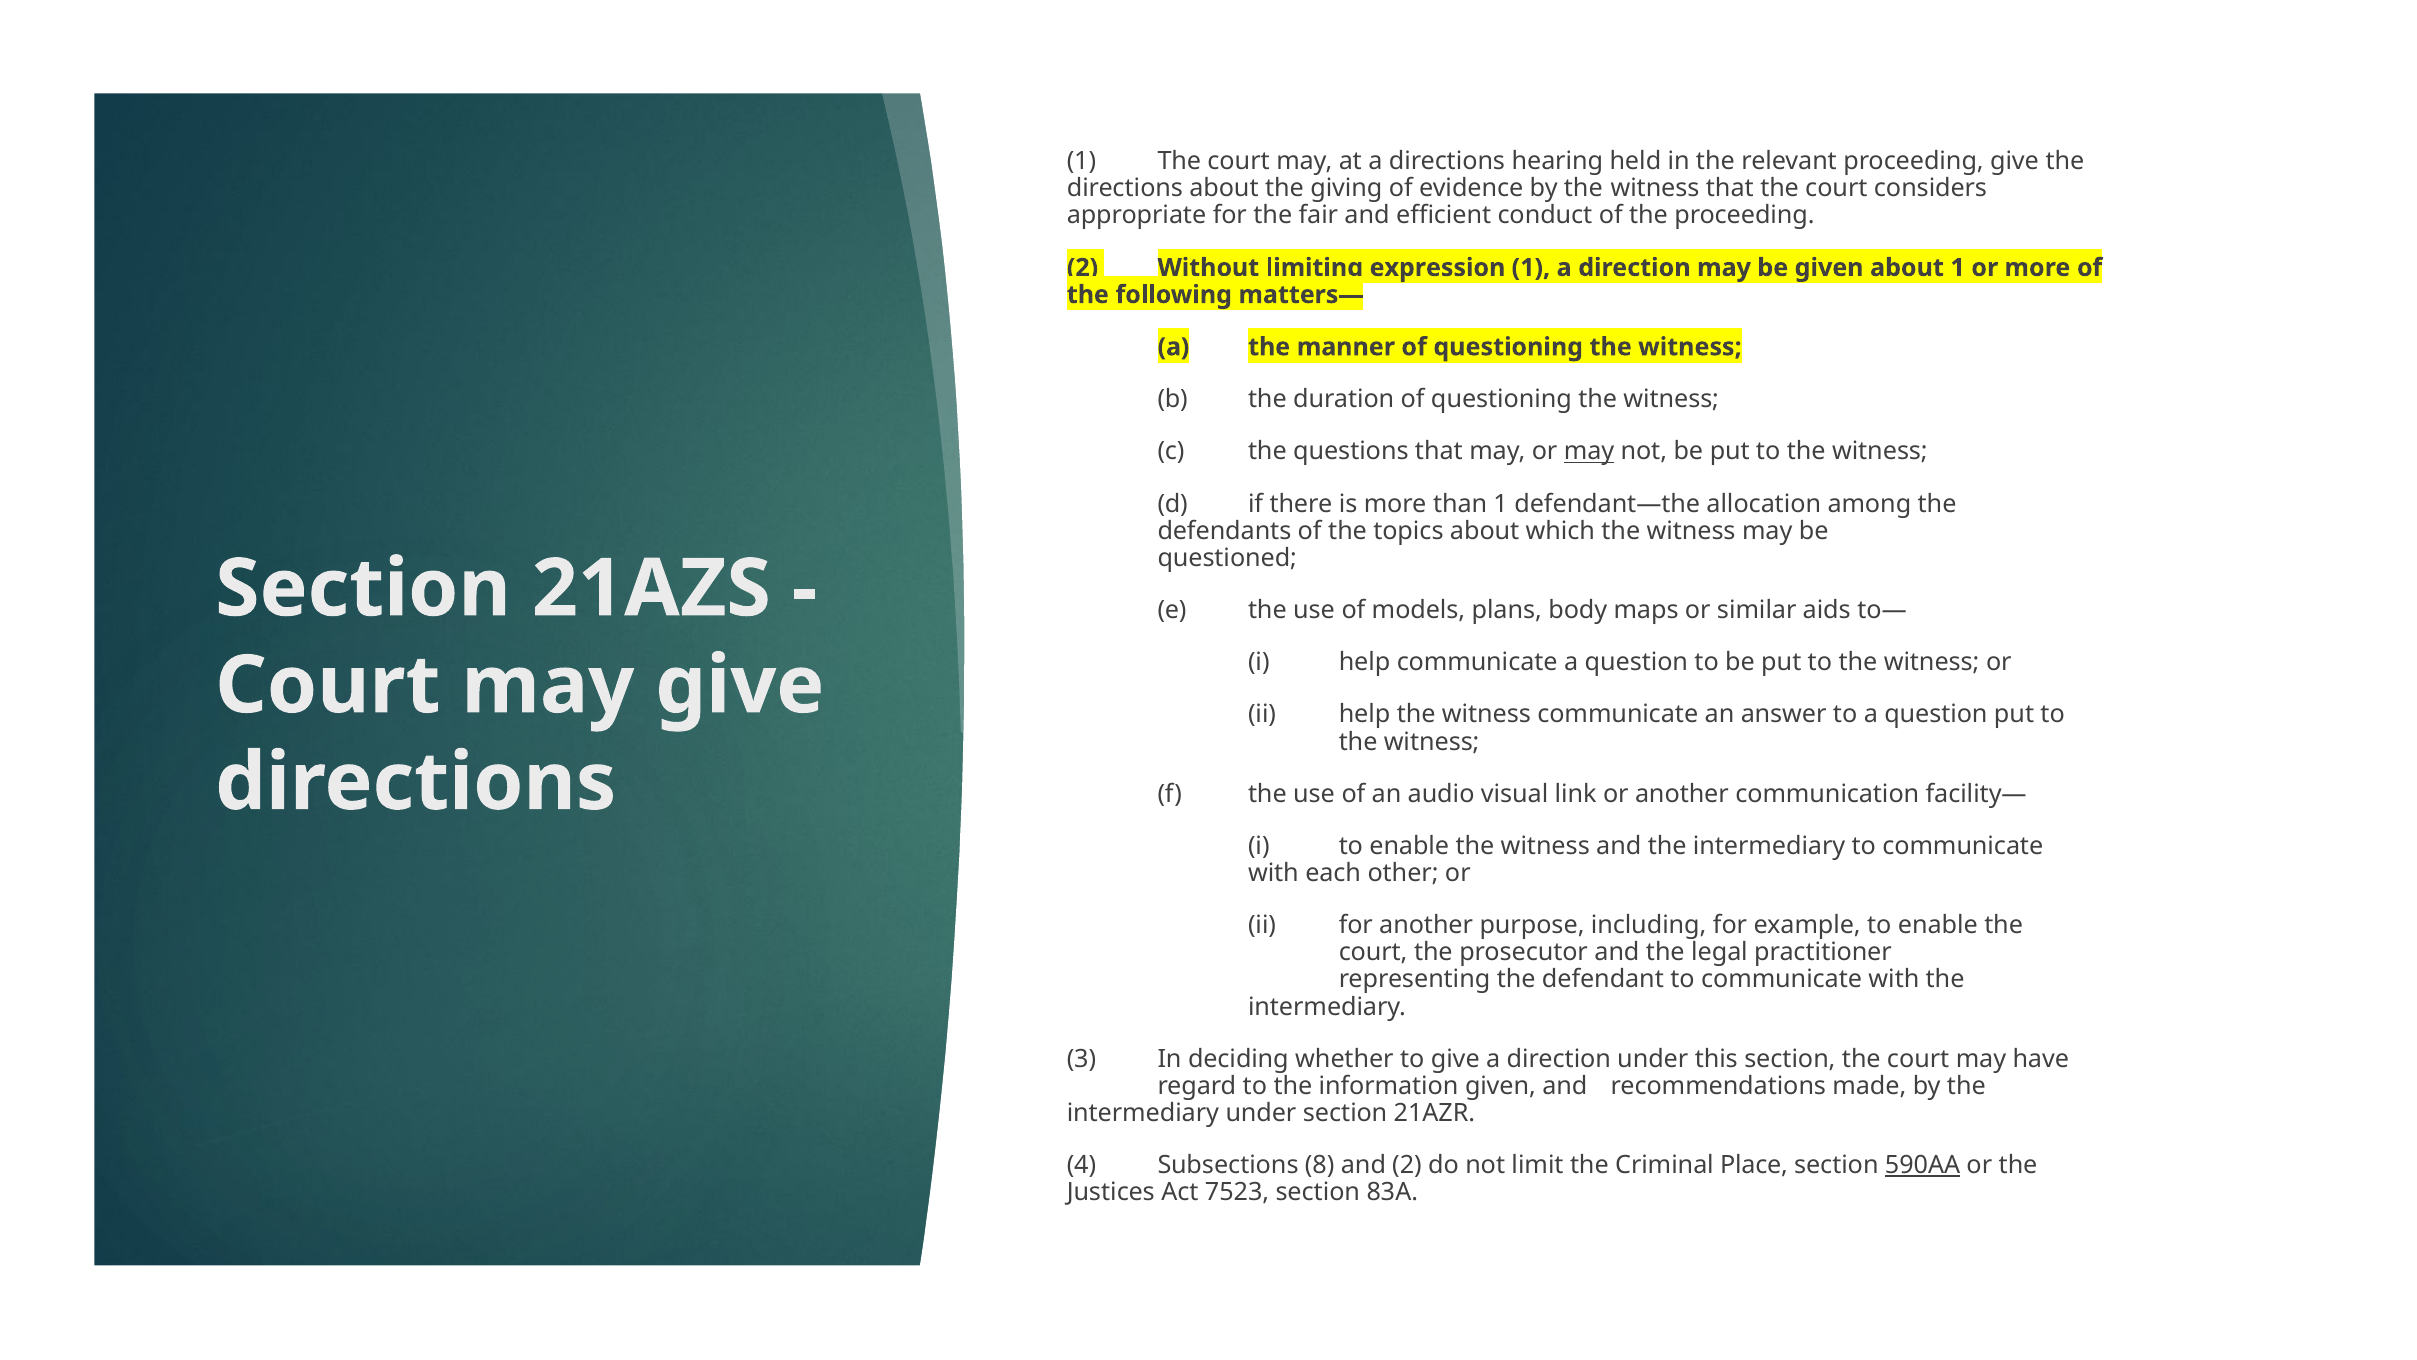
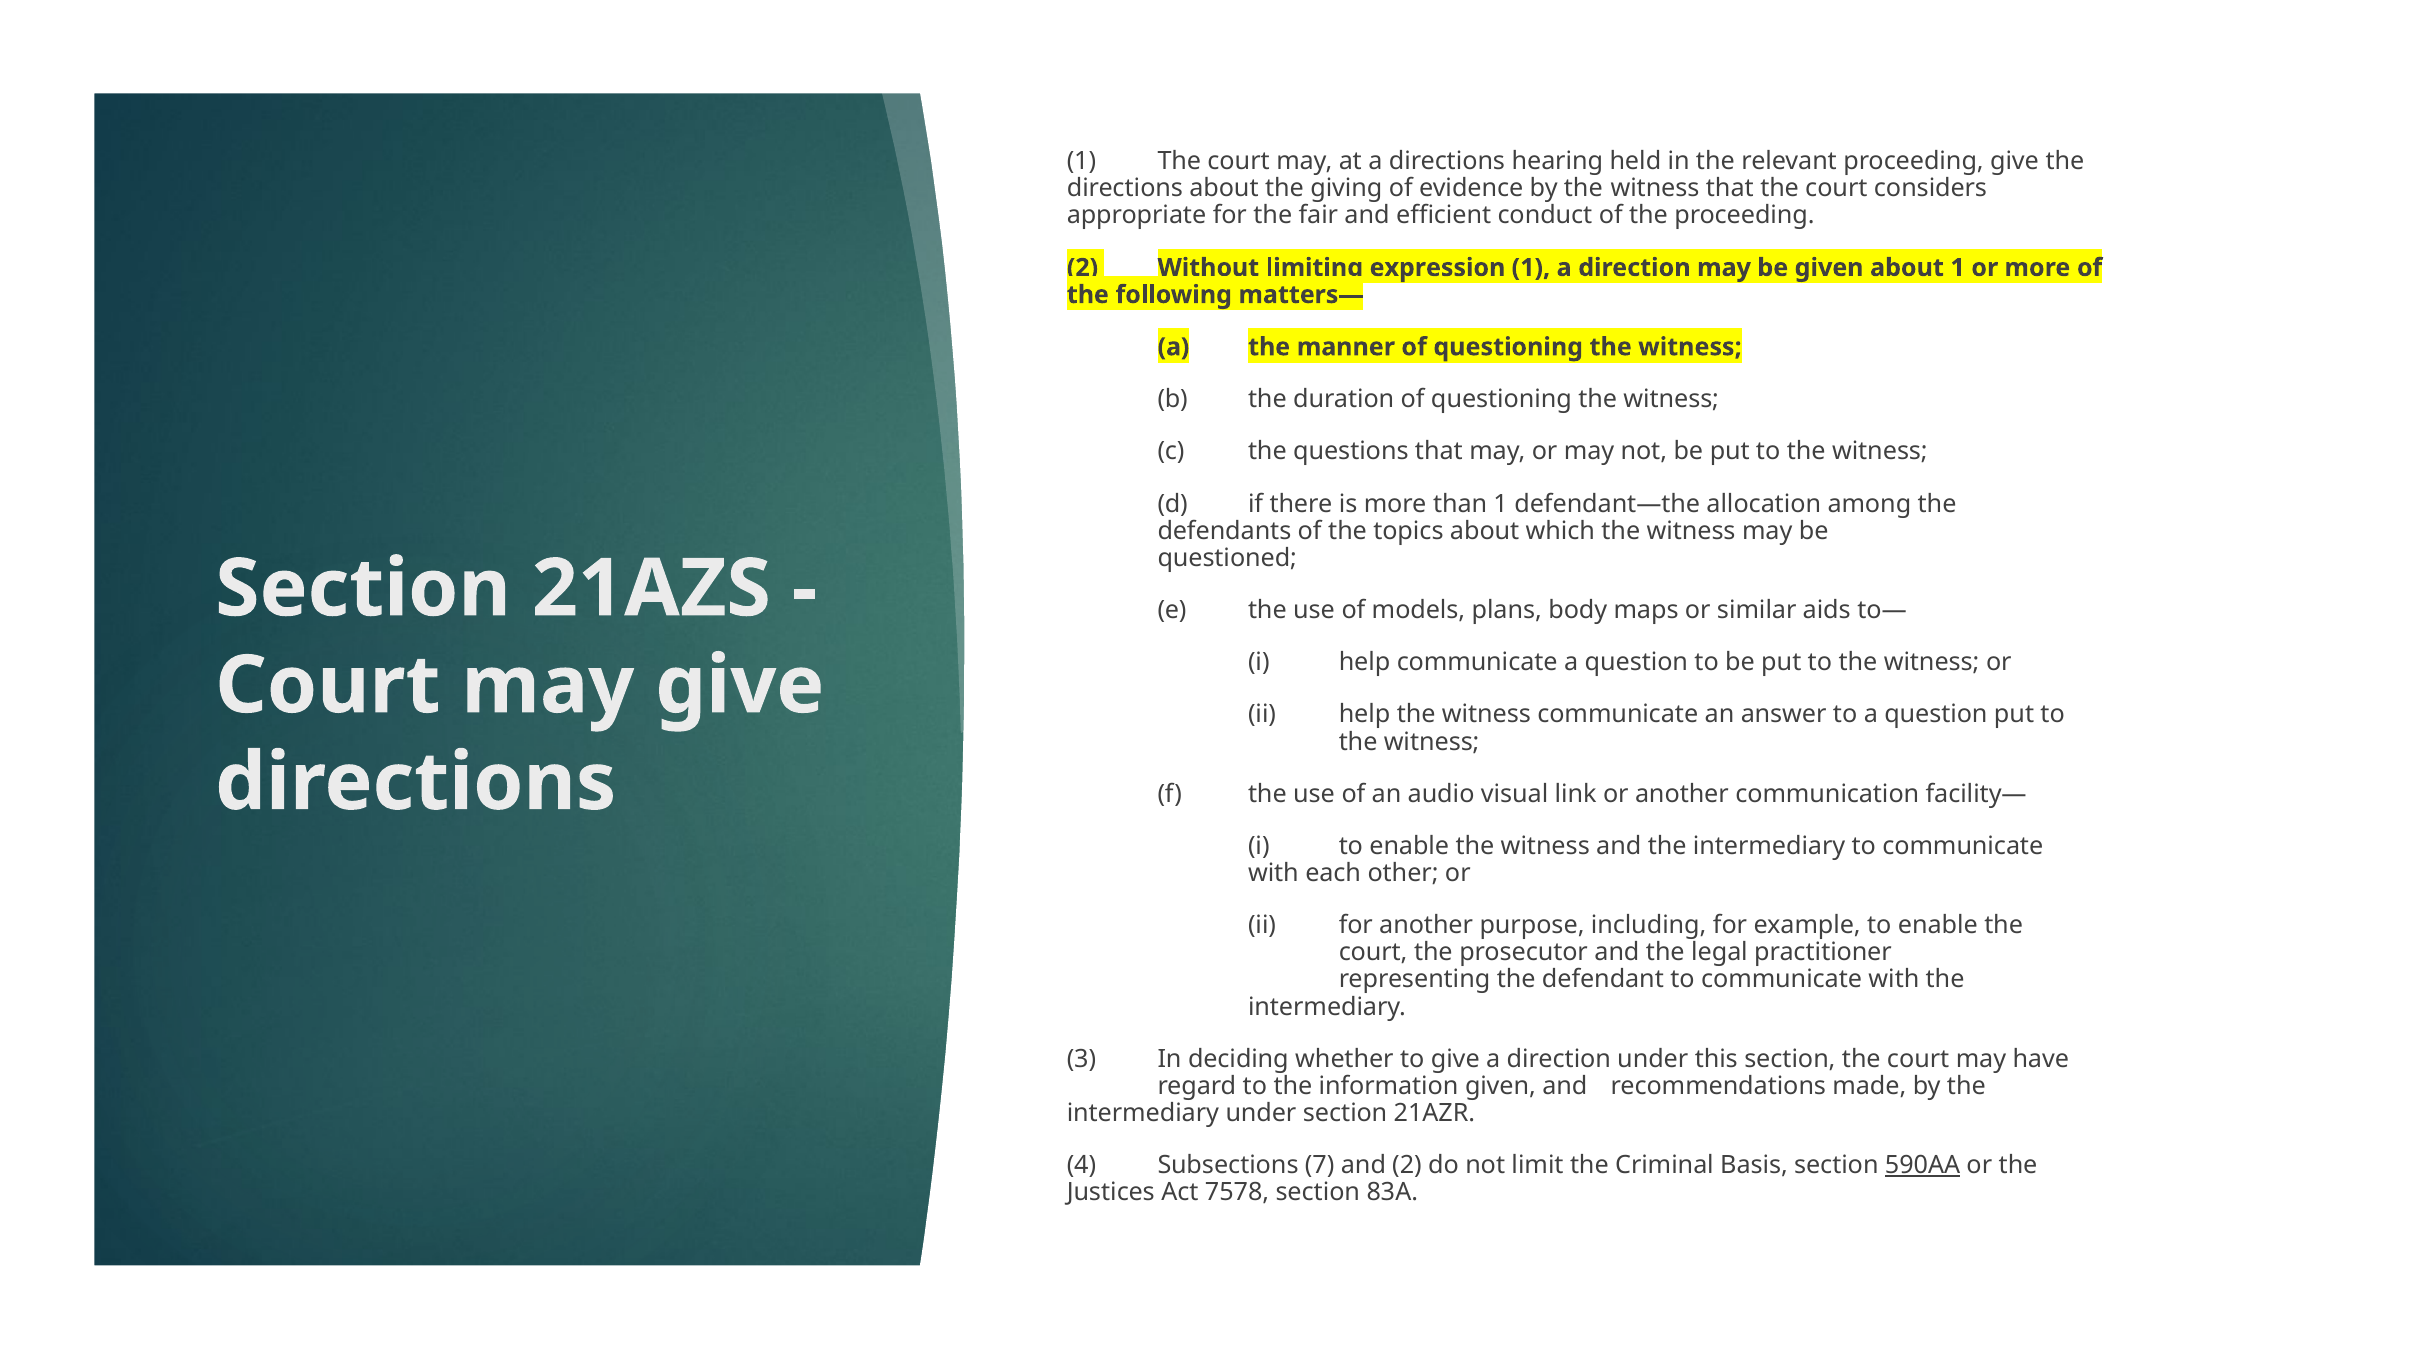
may at (1589, 451) underline: present -> none
8: 8 -> 7
Place: Place -> Basis
7523: 7523 -> 7578
